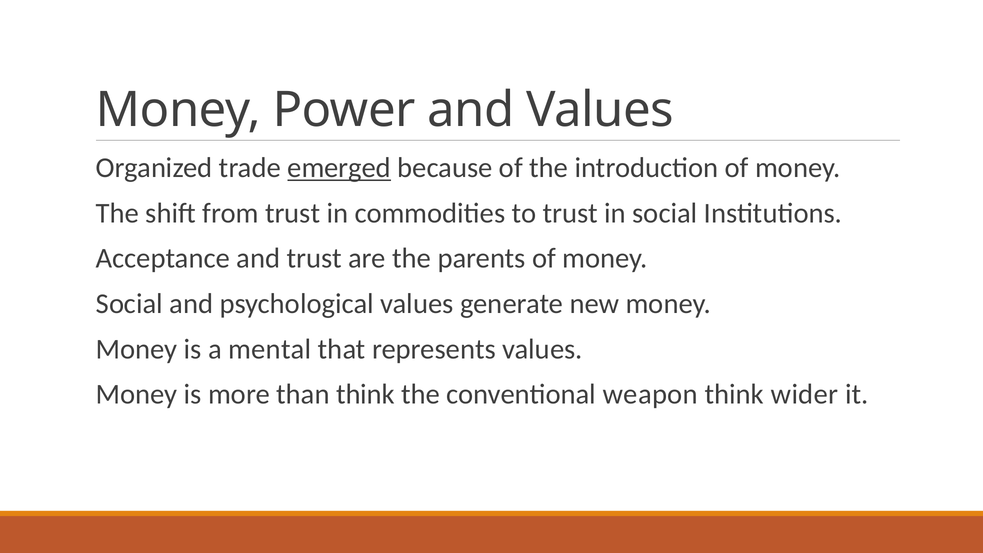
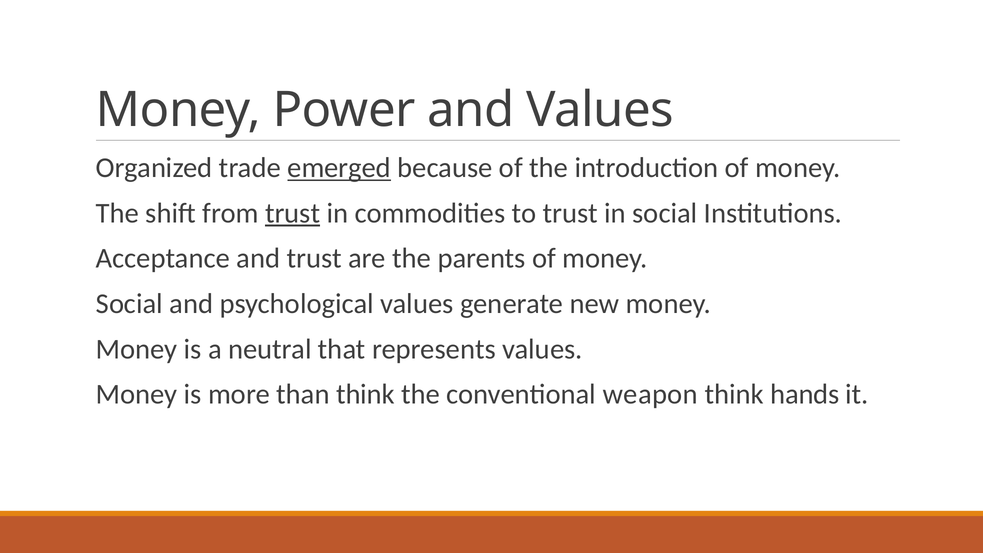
trust at (293, 213) underline: none -> present
mental: mental -> neutral
wider: wider -> hands
